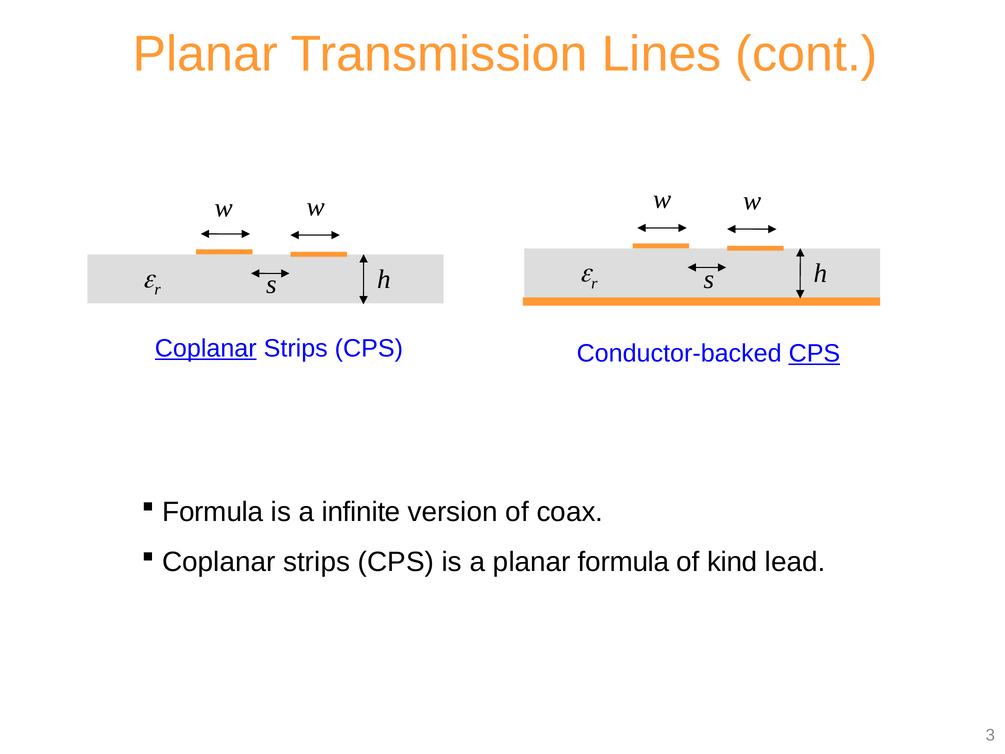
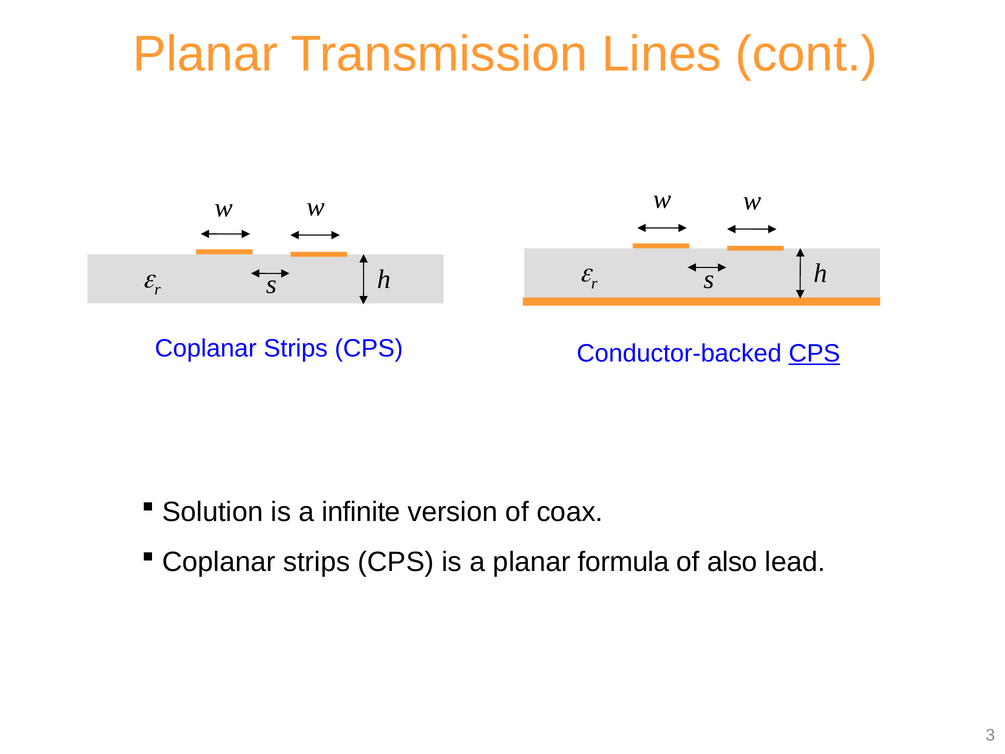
Coplanar at (206, 348) underline: present -> none
Formula at (213, 512): Formula -> Solution
kind: kind -> also
